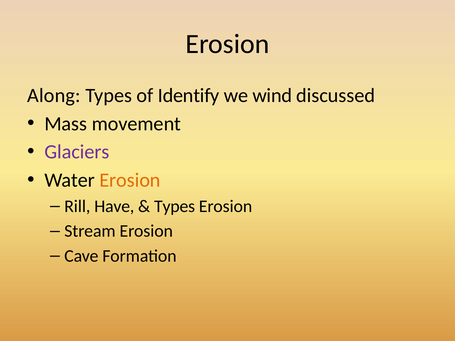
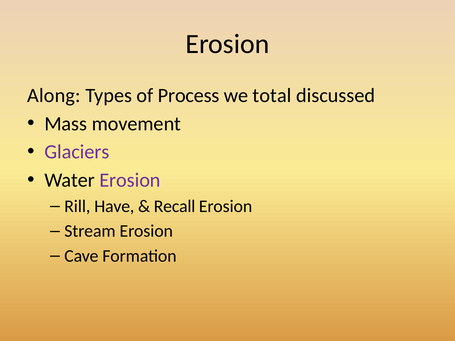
Identify: Identify -> Process
wind: wind -> total
Erosion at (130, 180) colour: orange -> purple
Types at (175, 207): Types -> Recall
